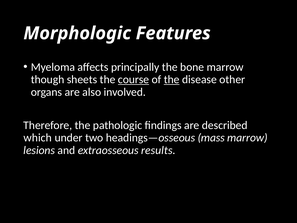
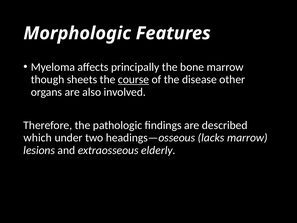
the at (172, 79) underline: present -> none
mass: mass -> lacks
results: results -> elderly
